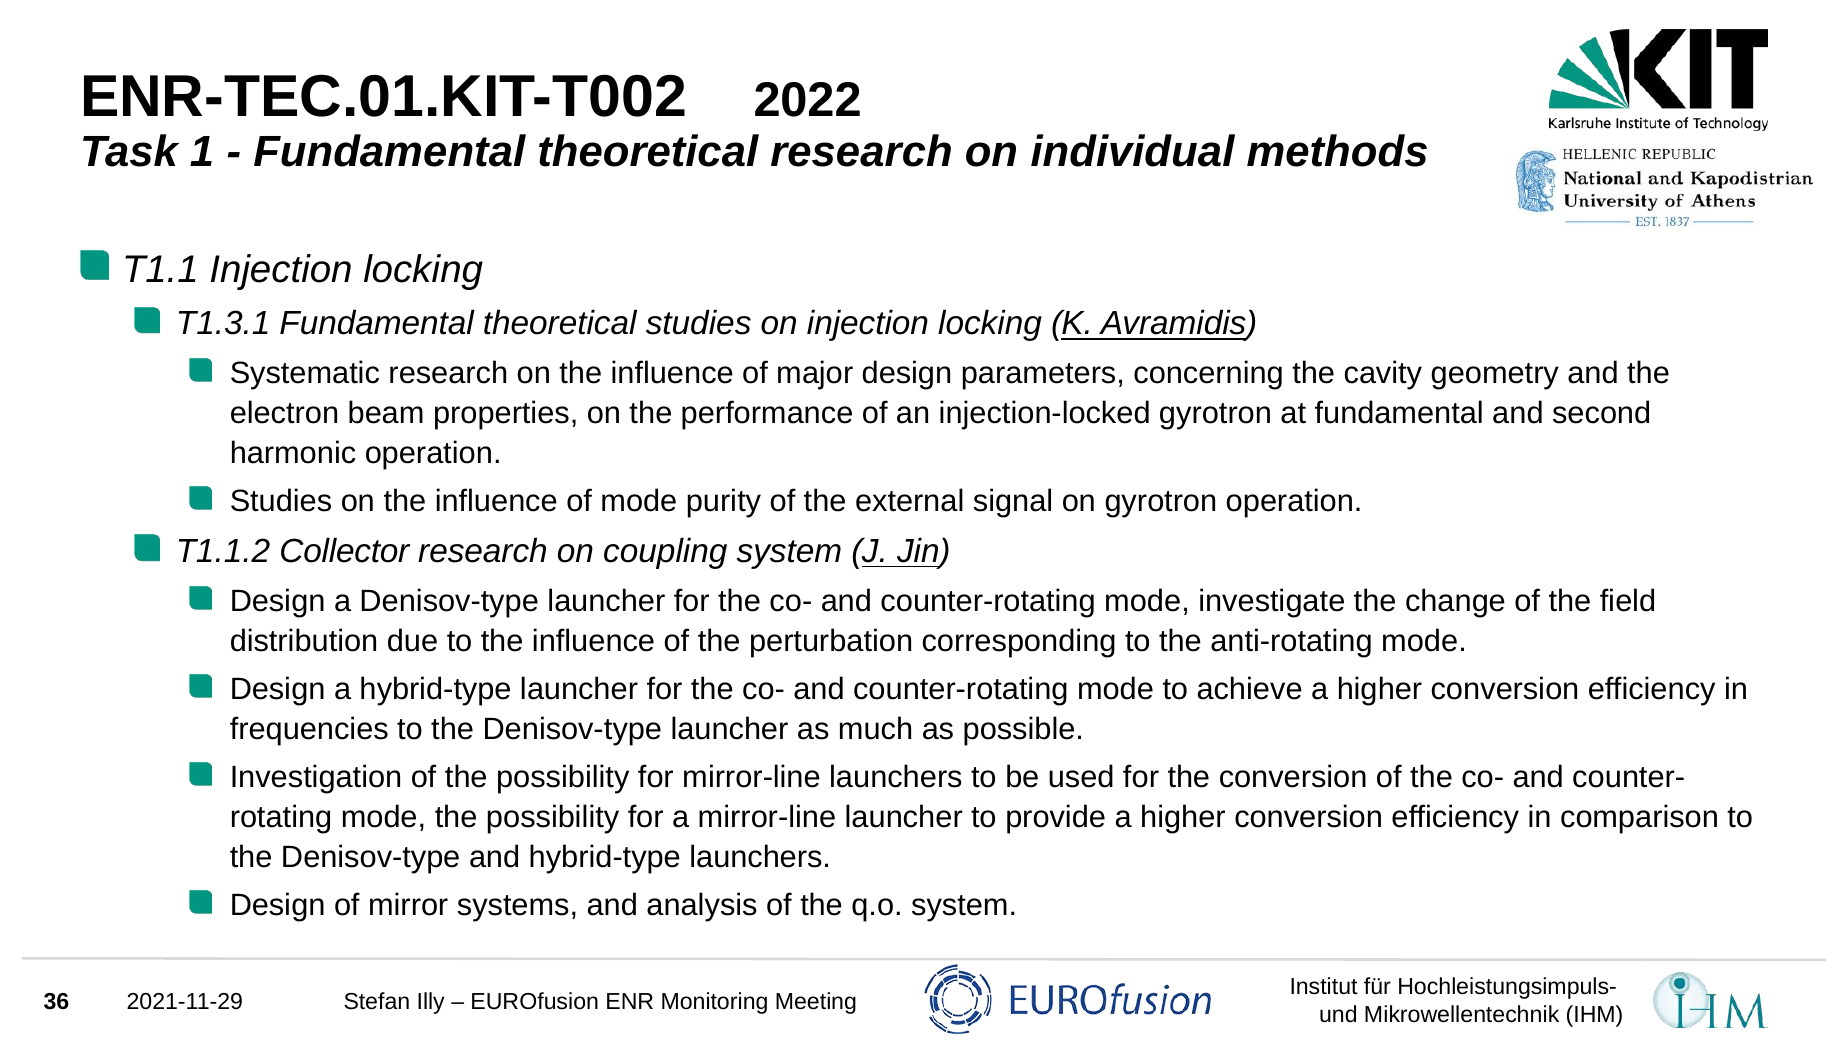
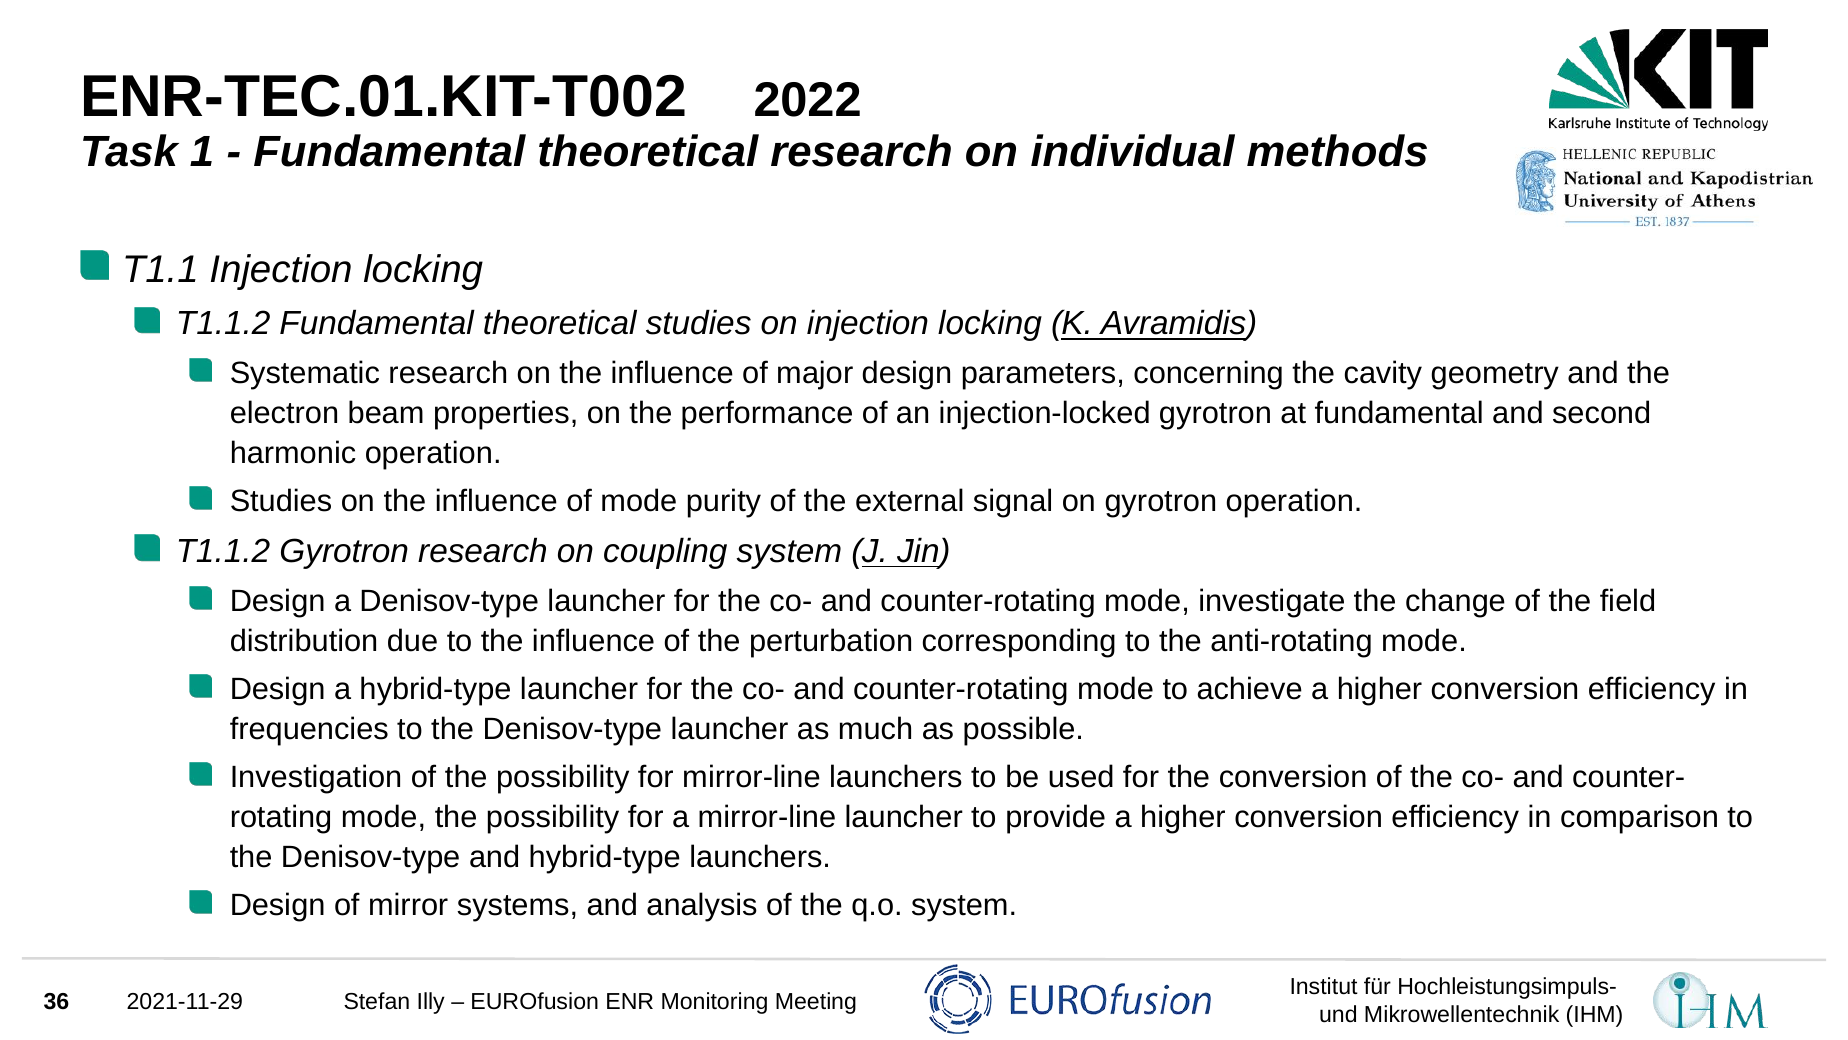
T1.3.1 at (223, 324): T1.3.1 -> T1.1.2
T1.1.2 Collector: Collector -> Gyrotron
